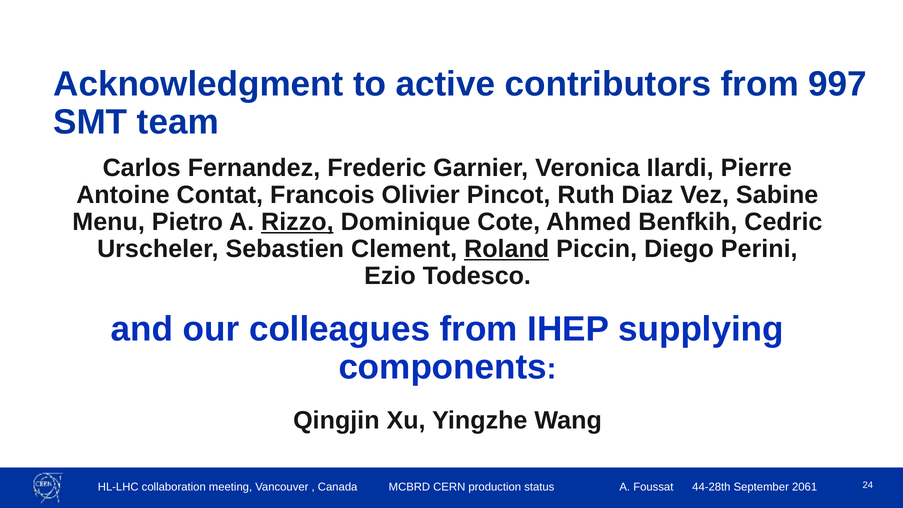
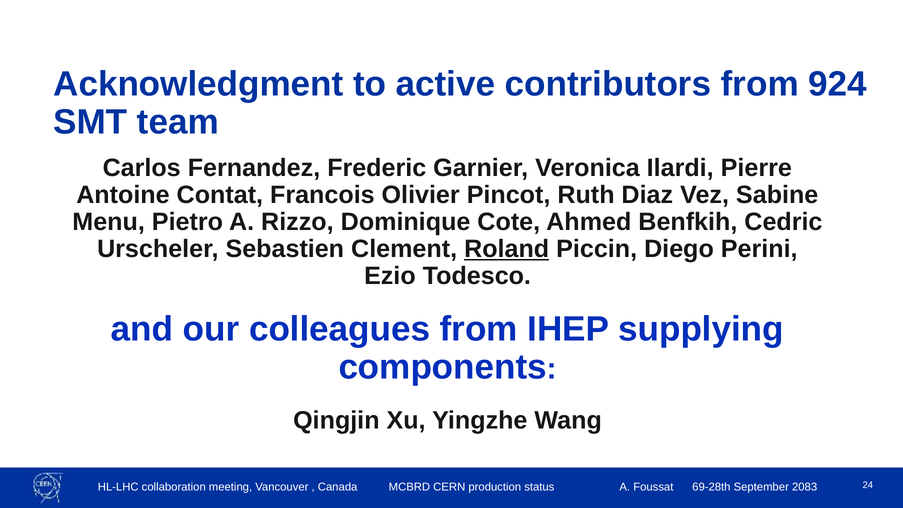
997: 997 -> 924
Rizzo underline: present -> none
44-28th: 44-28th -> 69-28th
2061: 2061 -> 2083
